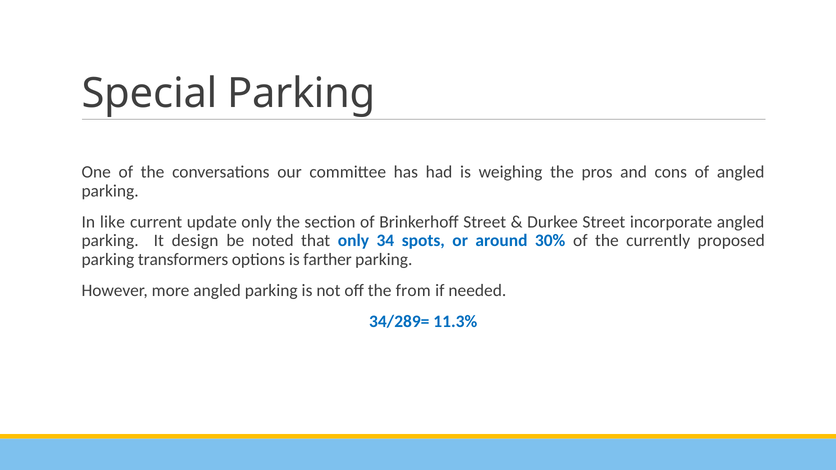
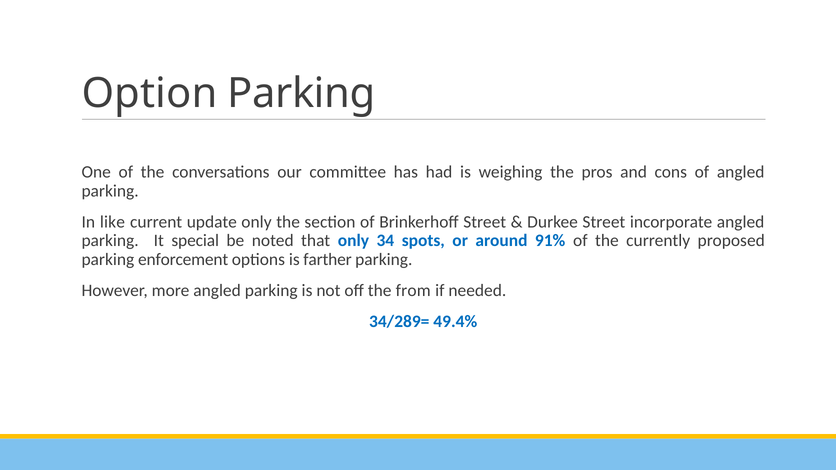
Special: Special -> Option
design: design -> special
30%: 30% -> 91%
transformers: transformers -> enforcement
11.3%: 11.3% -> 49.4%
